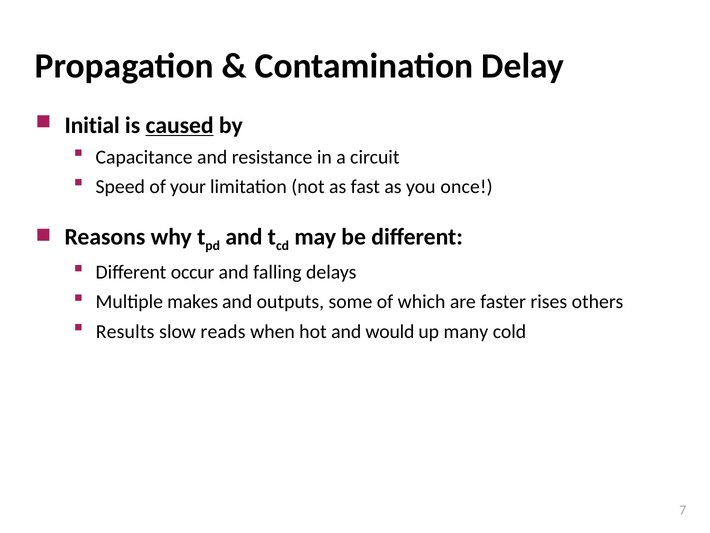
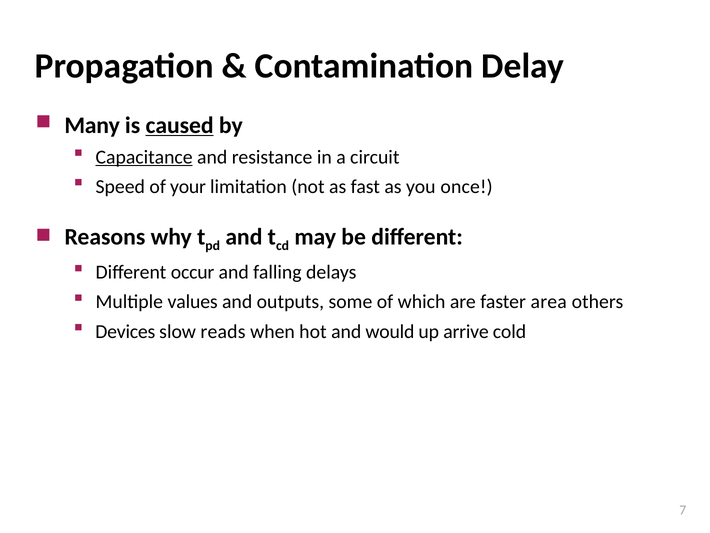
Initial: Initial -> Many
Capacitance underline: none -> present
makes: makes -> values
rises: rises -> area
Results: Results -> Devices
many: many -> arrive
